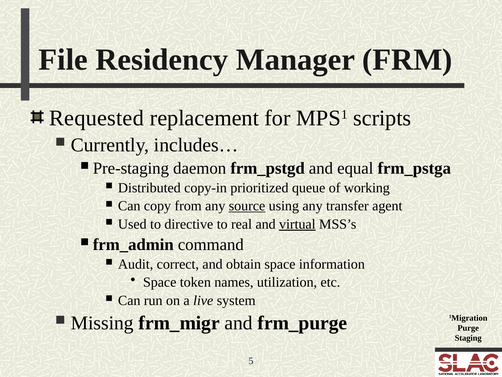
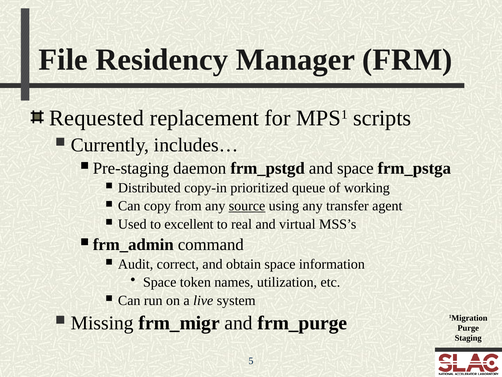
and equal: equal -> space
directive: directive -> excellent
virtual underline: present -> none
